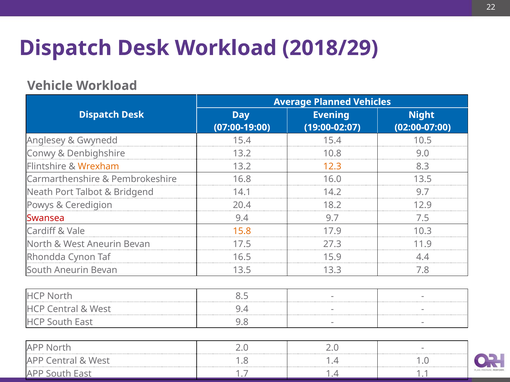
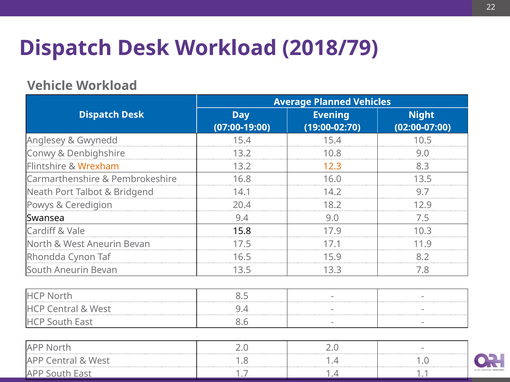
2018/29: 2018/29 -> 2018/79
19:00-02:07: 19:00-02:07 -> 19:00-02:70
Swansea colour: red -> black
9.4 9.7: 9.7 -> 9.0
15.8 colour: orange -> black
27.3: 27.3 -> 17.1
4.4: 4.4 -> 8.2
9.8: 9.8 -> 8.6
